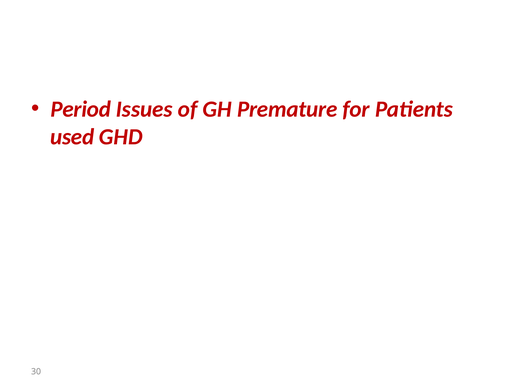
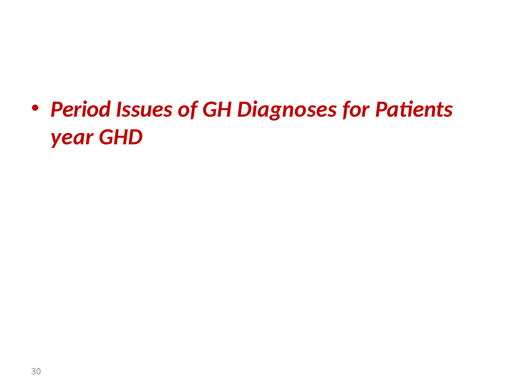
Premature: Premature -> Diagnoses
used: used -> year
